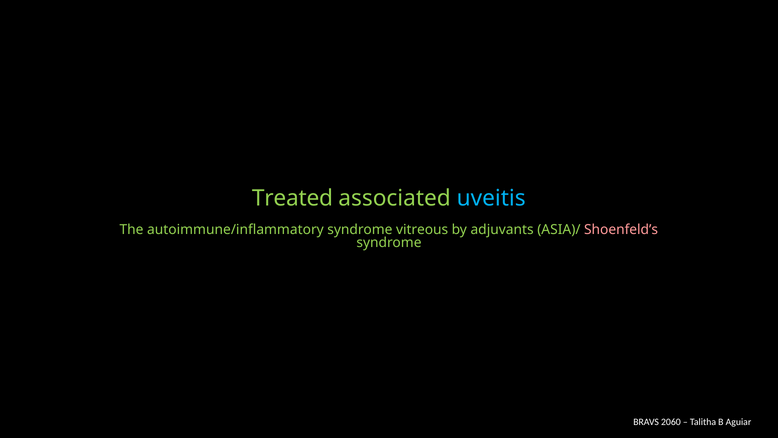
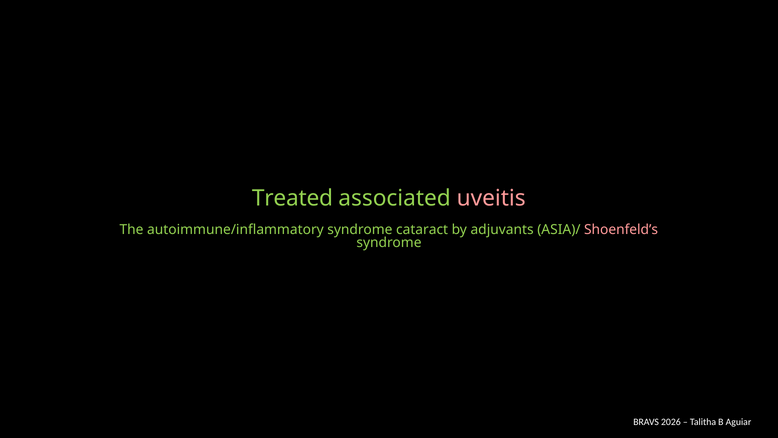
uveitis colour: light blue -> pink
vitreous: vitreous -> cataract
2060: 2060 -> 2026
